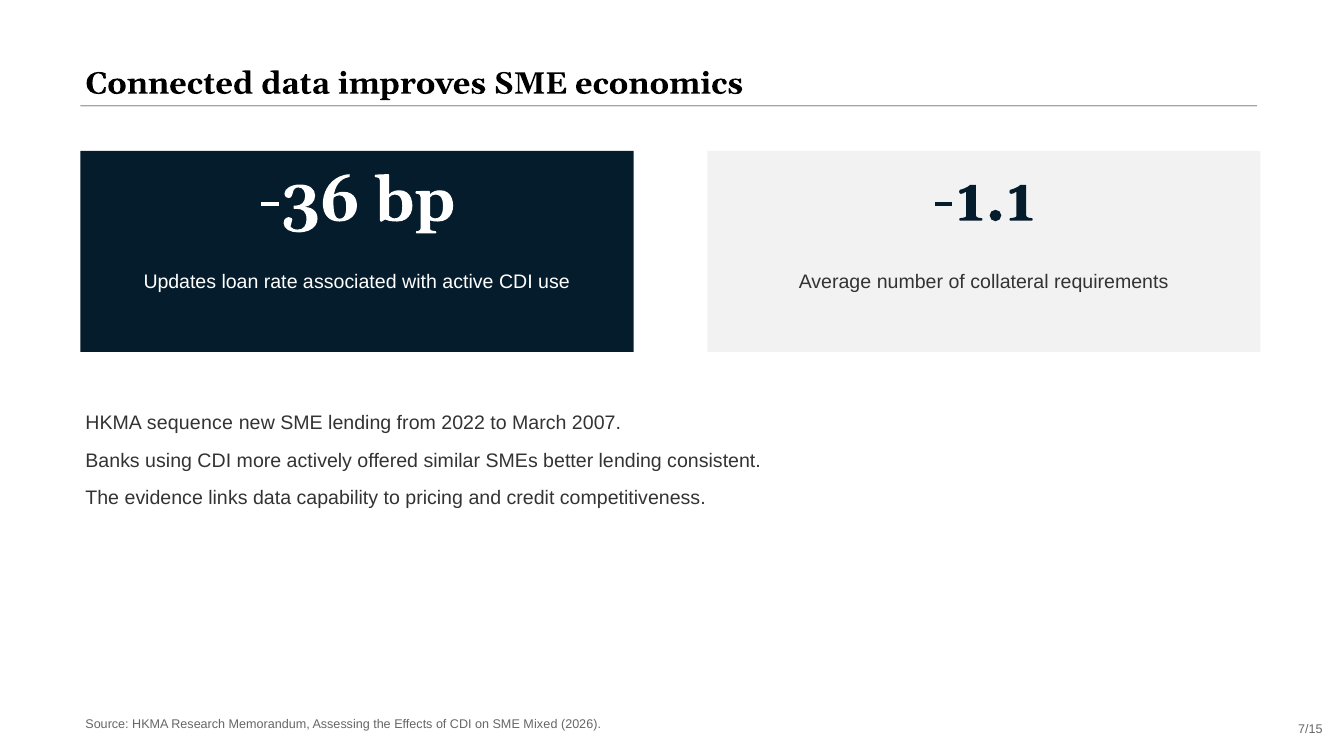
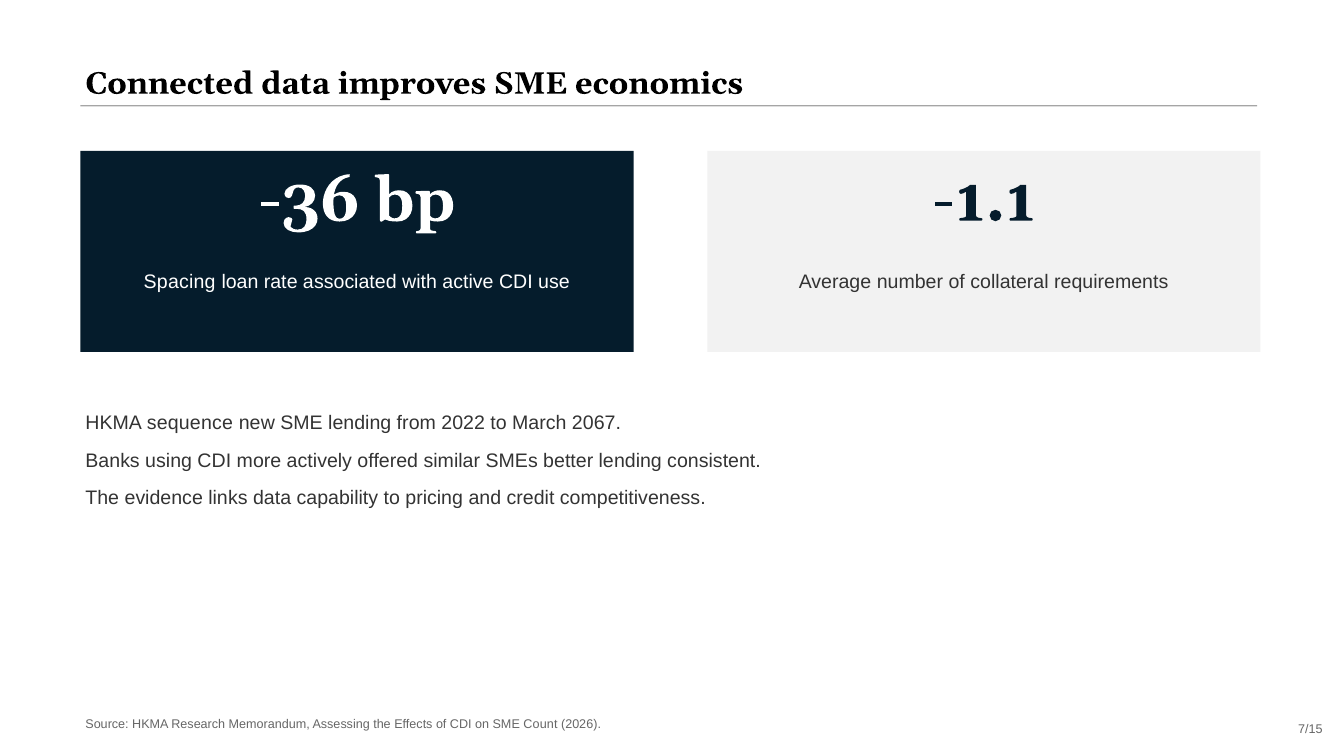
Updates: Updates -> Spacing
2007: 2007 -> 2067
Mixed: Mixed -> Count
